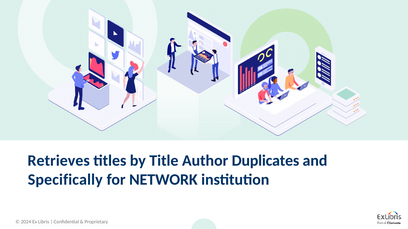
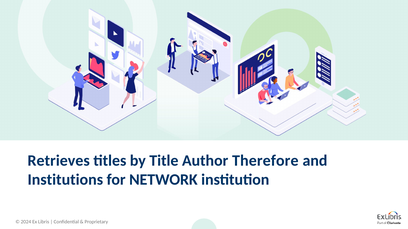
Duplicates: Duplicates -> Therefore
Specifically: Specifically -> Institutions
